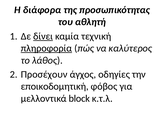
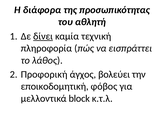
πληροφορία underline: present -> none
καλύτερος: καλύτερος -> εισπράττει
Προσέχουν: Προσέχουν -> Προφορική
οδηγίες: οδηγίες -> βολεύει
